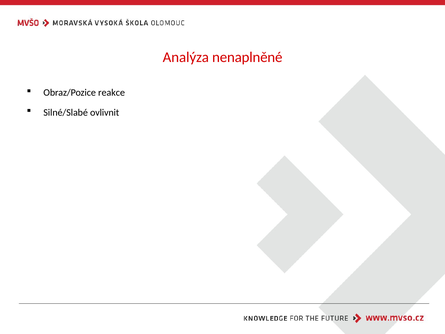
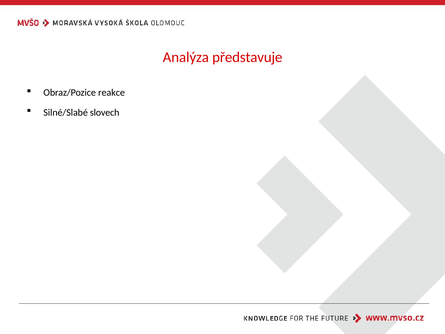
nenaplněné: nenaplněné -> představuje
ovlivnit: ovlivnit -> slovech
